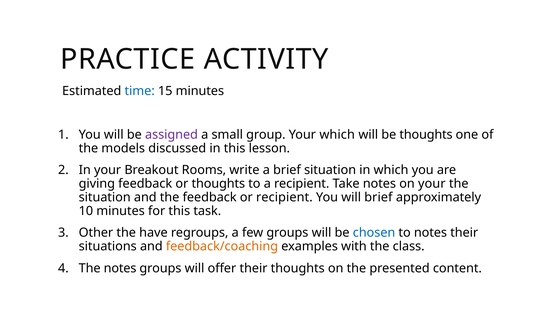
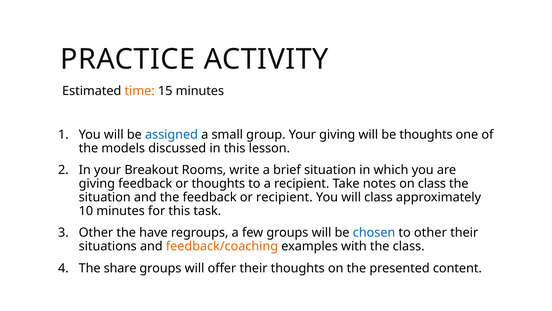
time colour: blue -> orange
assigned colour: purple -> blue
Your which: which -> giving
on your: your -> class
will brief: brief -> class
to notes: notes -> other
The notes: notes -> share
